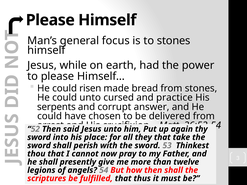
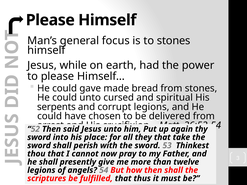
risen: risen -> gave
practice: practice -> spiritual
corrupt answer: answer -> legions
